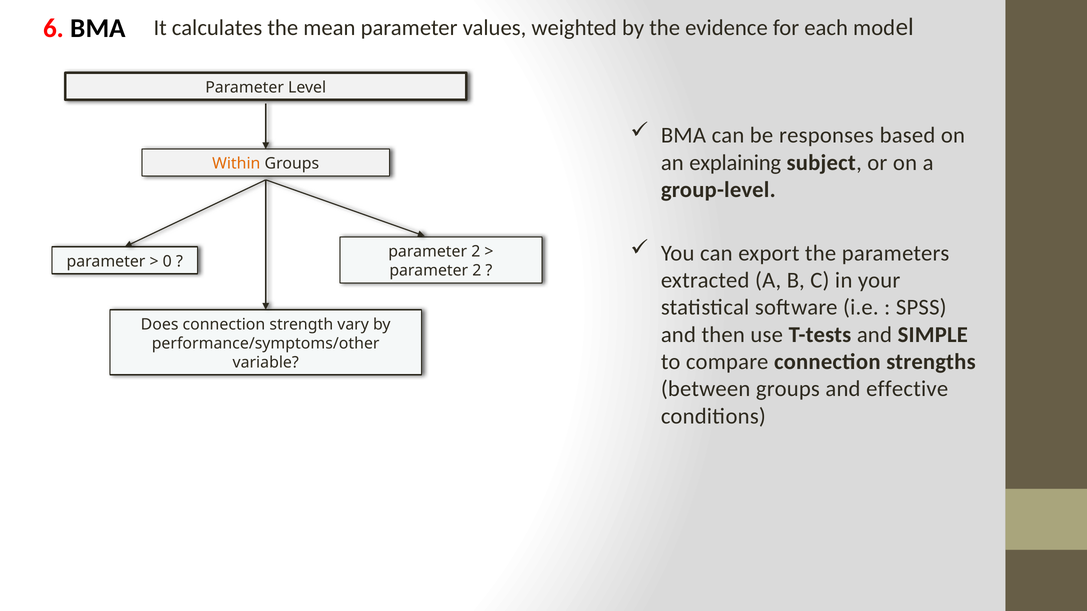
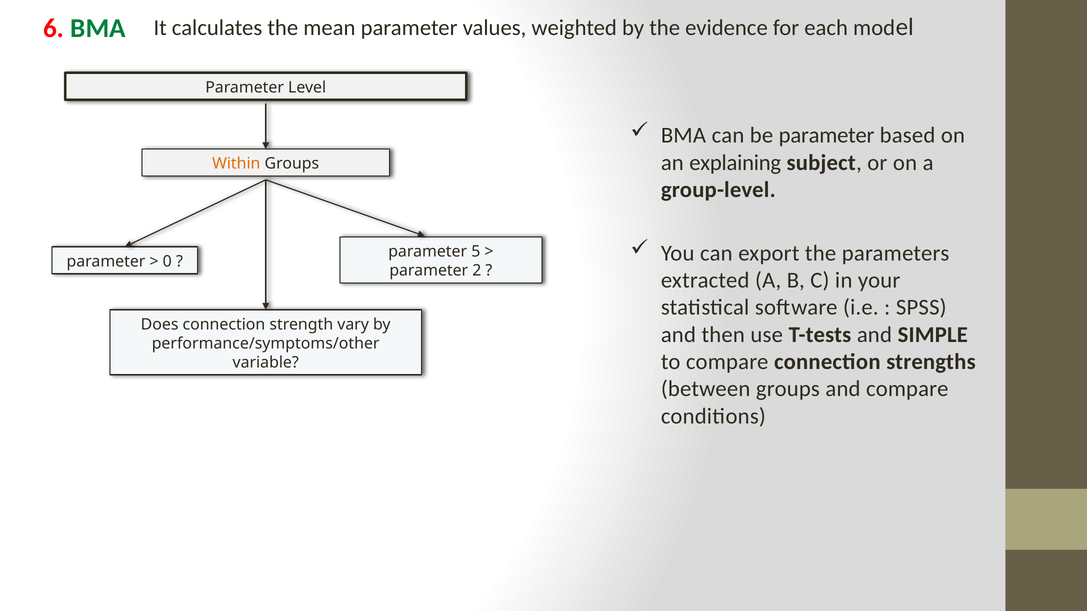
BMA at (98, 29) colour: black -> green
be responses: responses -> parameter
2 at (476, 252): 2 -> 5
and effective: effective -> compare
